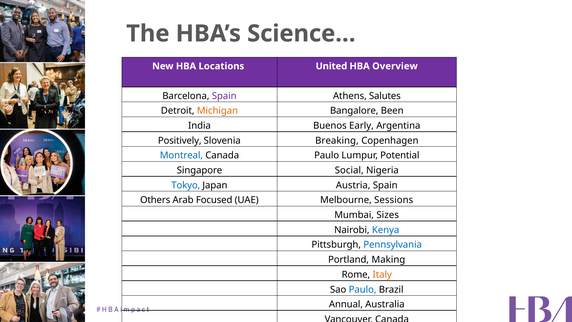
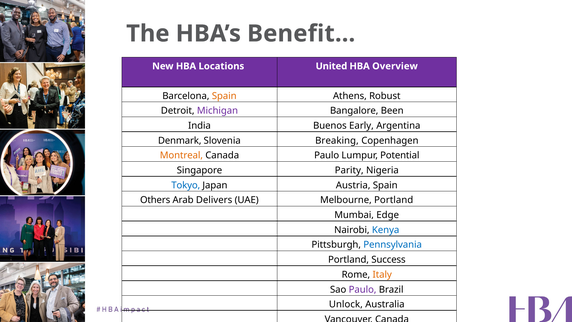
Science…: Science… -> Benefit…
Spain at (224, 96) colour: purple -> orange
Salutes: Salutes -> Robust
Michigan colour: orange -> purple
Positively: Positively -> Denmark
Montreal colour: blue -> orange
Social: Social -> Parity
Focused: Focused -> Delivers
Melbourne Sessions: Sessions -> Portland
Sizes: Sizes -> Edge
Making: Making -> Success
Paulo at (363, 289) colour: blue -> purple
Annual: Annual -> Unlock
